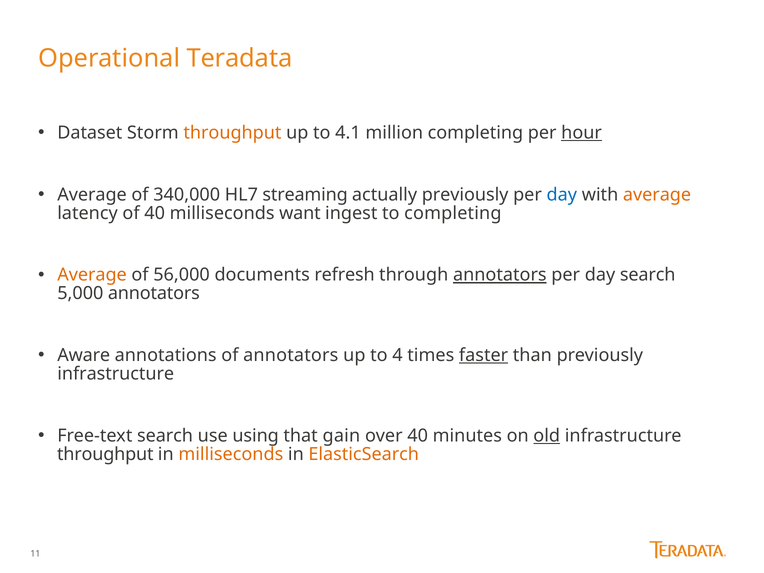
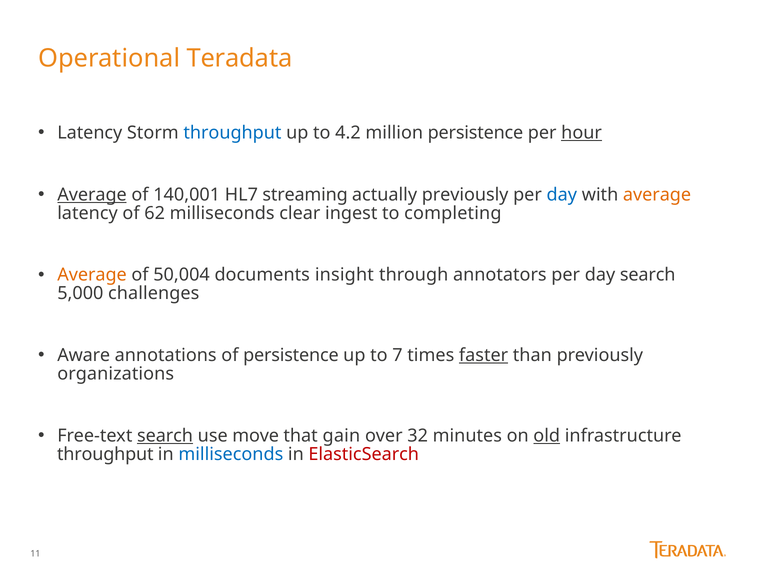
Dataset at (90, 133): Dataset -> Latency
throughput at (232, 133) colour: orange -> blue
4.1: 4.1 -> 4.2
million completing: completing -> persistence
Average at (92, 195) underline: none -> present
340,000: 340,000 -> 140,001
of 40: 40 -> 62
want: want -> clear
56,000: 56,000 -> 50,004
refresh: refresh -> insight
annotators at (500, 275) underline: present -> none
5,000 annotators: annotators -> challenges
of annotators: annotators -> persistence
4: 4 -> 7
infrastructure at (116, 374): infrastructure -> organizations
search at (165, 436) underline: none -> present
using: using -> move
over 40: 40 -> 32
milliseconds at (231, 454) colour: orange -> blue
ElasticSearch colour: orange -> red
